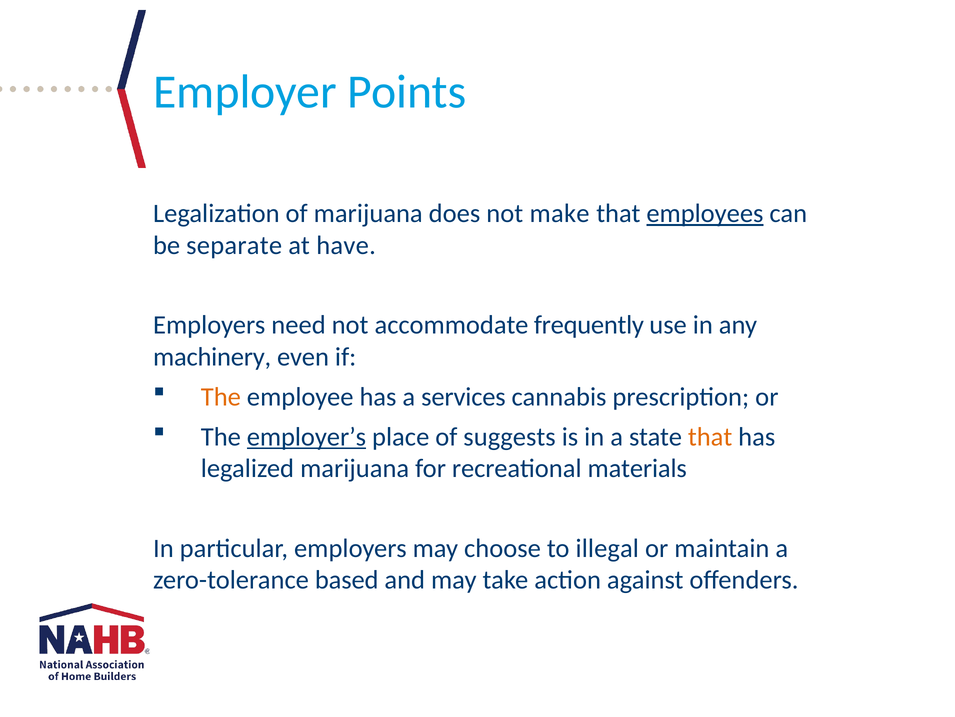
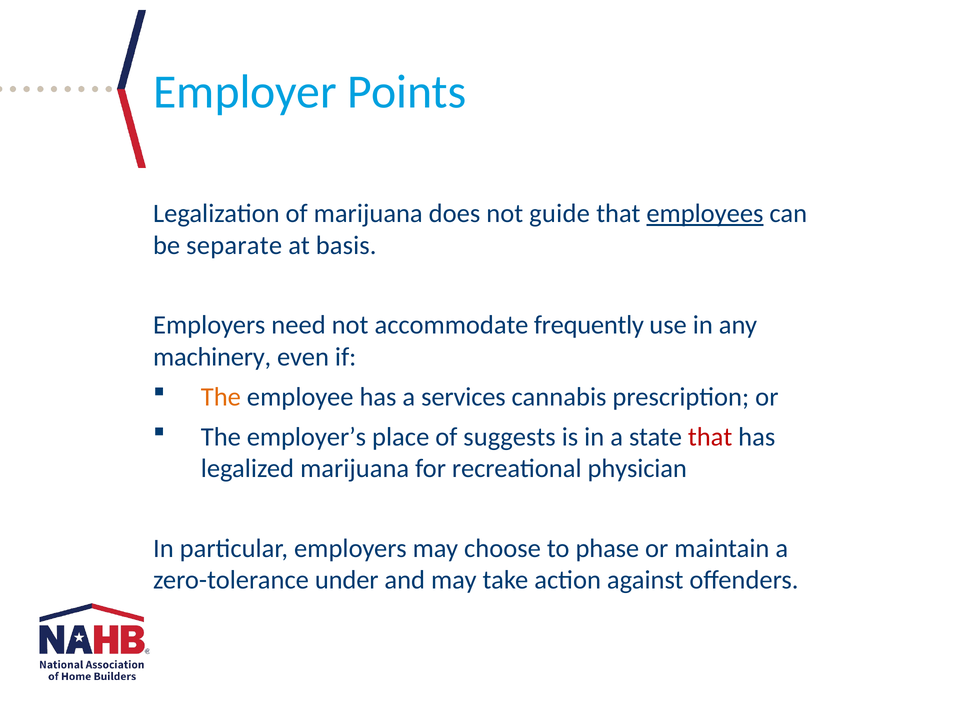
make: make -> guide
have: have -> basis
employer’s underline: present -> none
that at (710, 436) colour: orange -> red
materials: materials -> physician
illegal: illegal -> phase
based: based -> under
